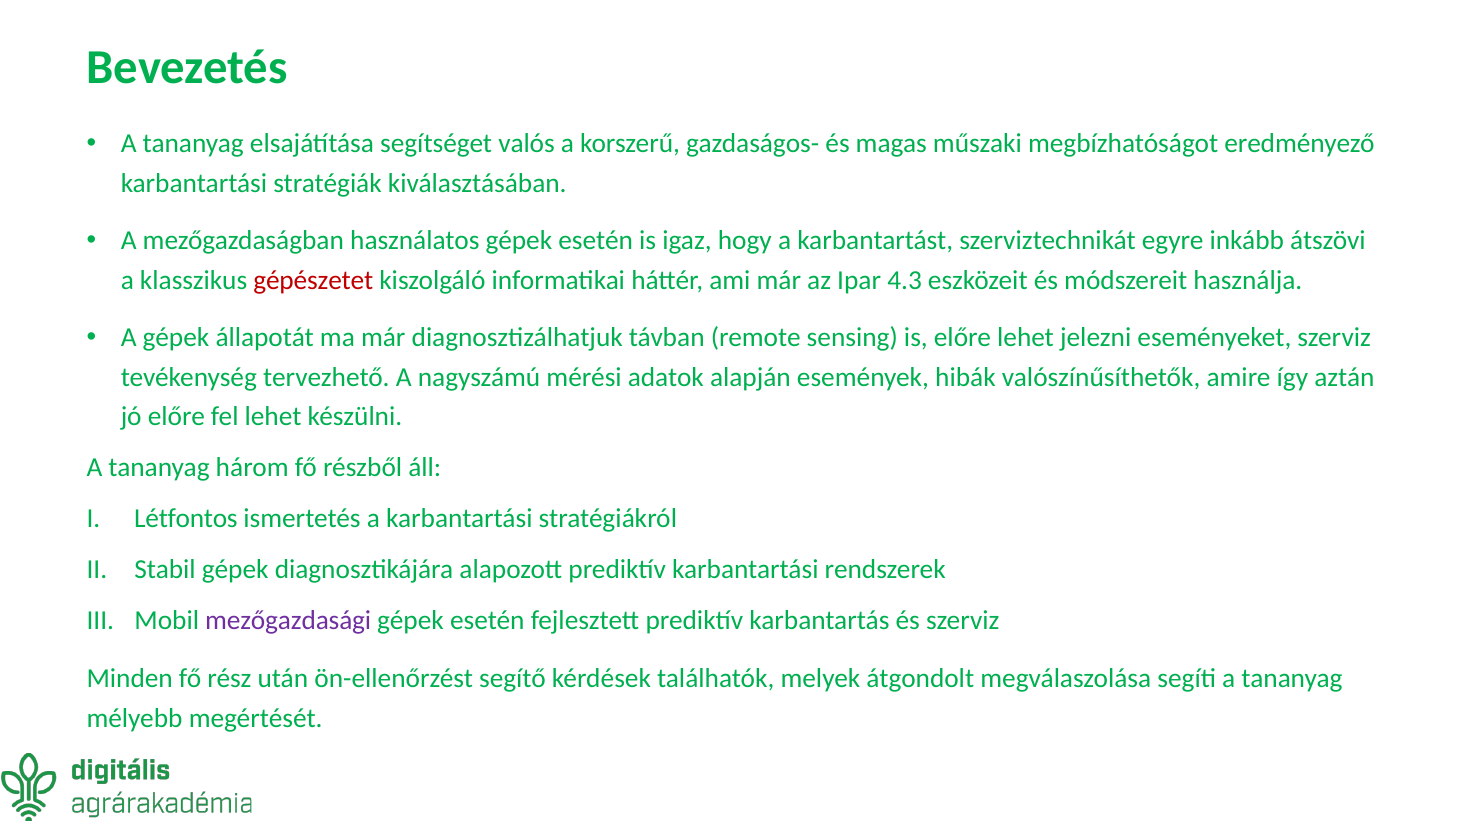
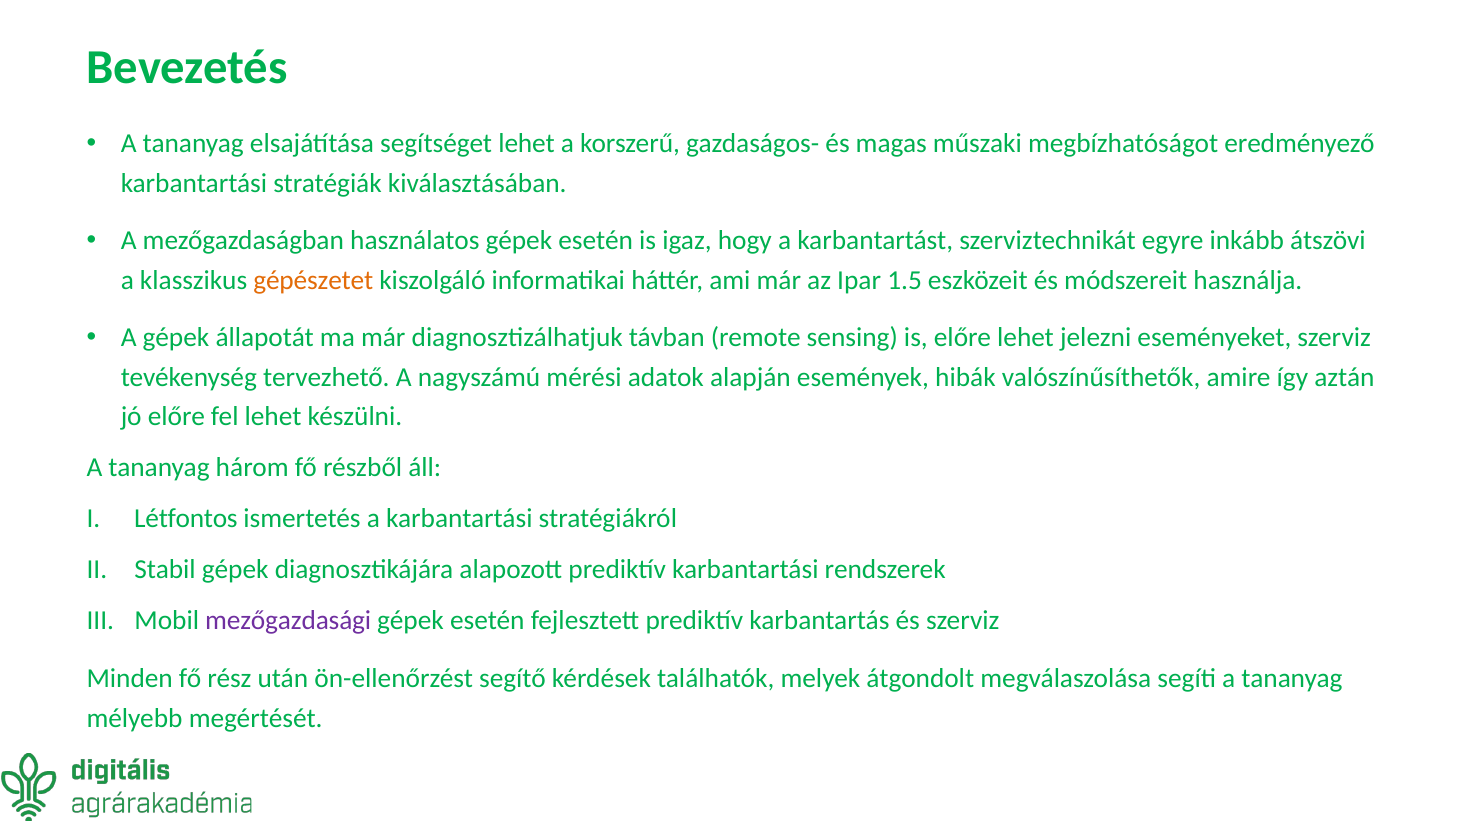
segítséget valós: valós -> lehet
gépészetet colour: red -> orange
4.3: 4.3 -> 1.5
